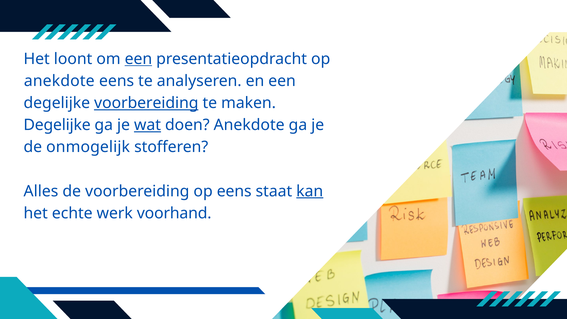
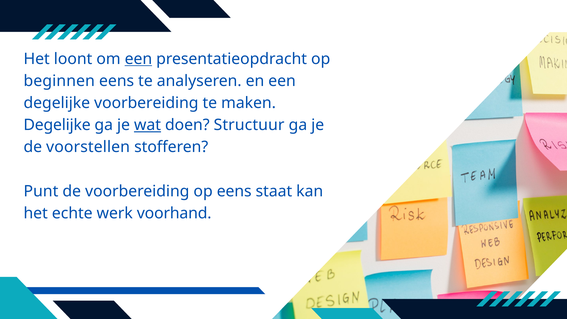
anekdote at (59, 81): anekdote -> beginnen
voorbereiding at (146, 103) underline: present -> none
doen Anekdote: Anekdote -> Structuur
onmogelijk: onmogelijk -> voorstellen
Alles: Alles -> Punt
kan underline: present -> none
